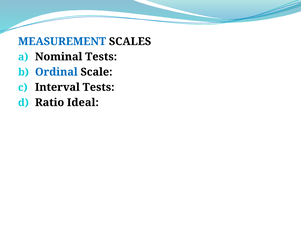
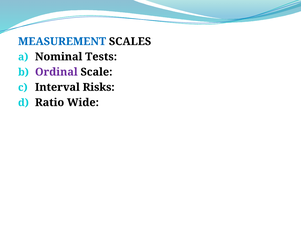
Ordinal colour: blue -> purple
Interval Tests: Tests -> Risks
Ideal: Ideal -> Wide
